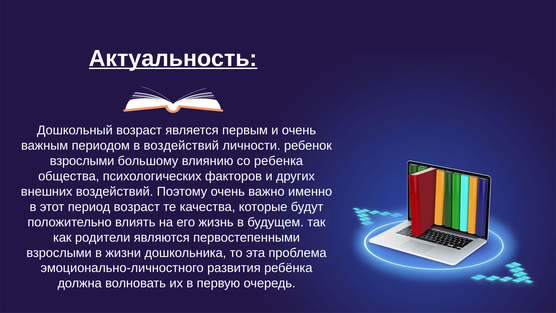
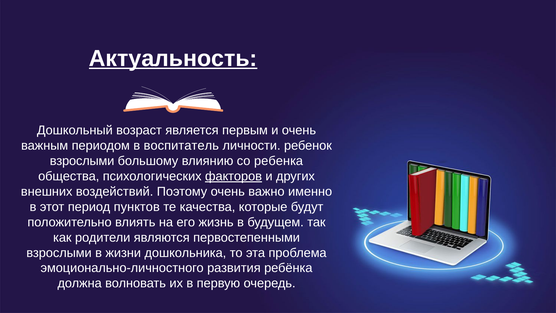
в воздействий: воздействий -> воспитатель
факторов underline: none -> present
период возраст: возраст -> пунктов
